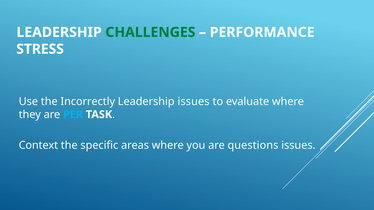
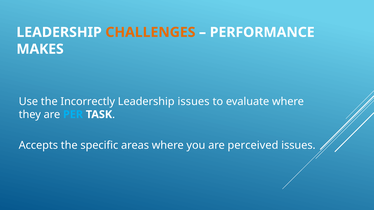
CHALLENGES colour: green -> orange
STRESS: STRESS -> MAKES
Context: Context -> Accepts
questions: questions -> perceived
